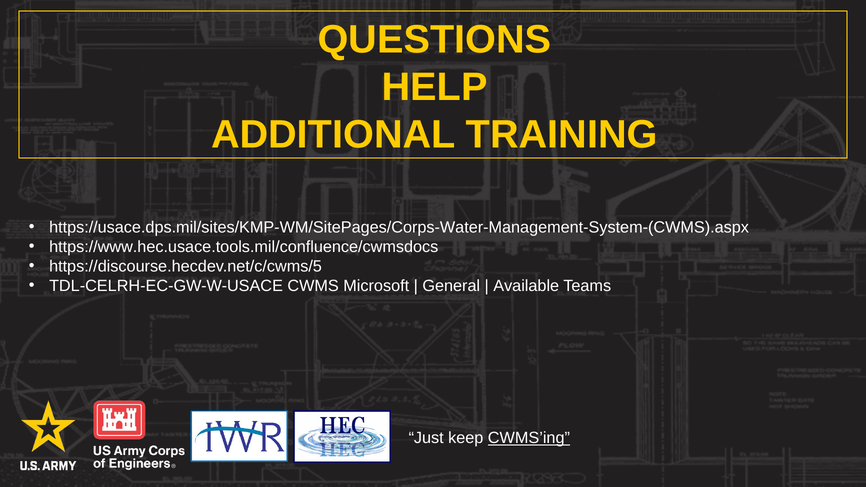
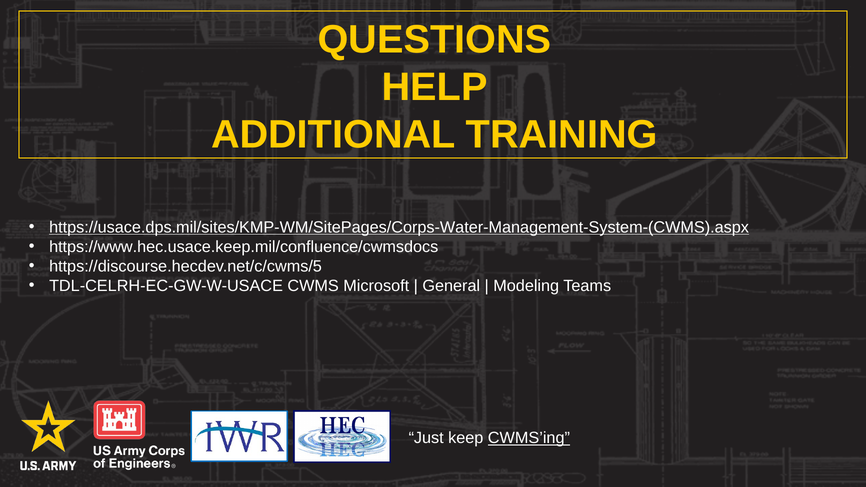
https://usace.dps.mil/sites/KMP-WM/SitePages/Corps-Water-Management-System-(CWMS).aspx underline: none -> present
https://www.hec.usace.tools.mil/confluence/cwmsdocs: https://www.hec.usace.tools.mil/confluence/cwmsdocs -> https://www.hec.usace.keep.mil/confluence/cwmsdocs
Available: Available -> Modeling
